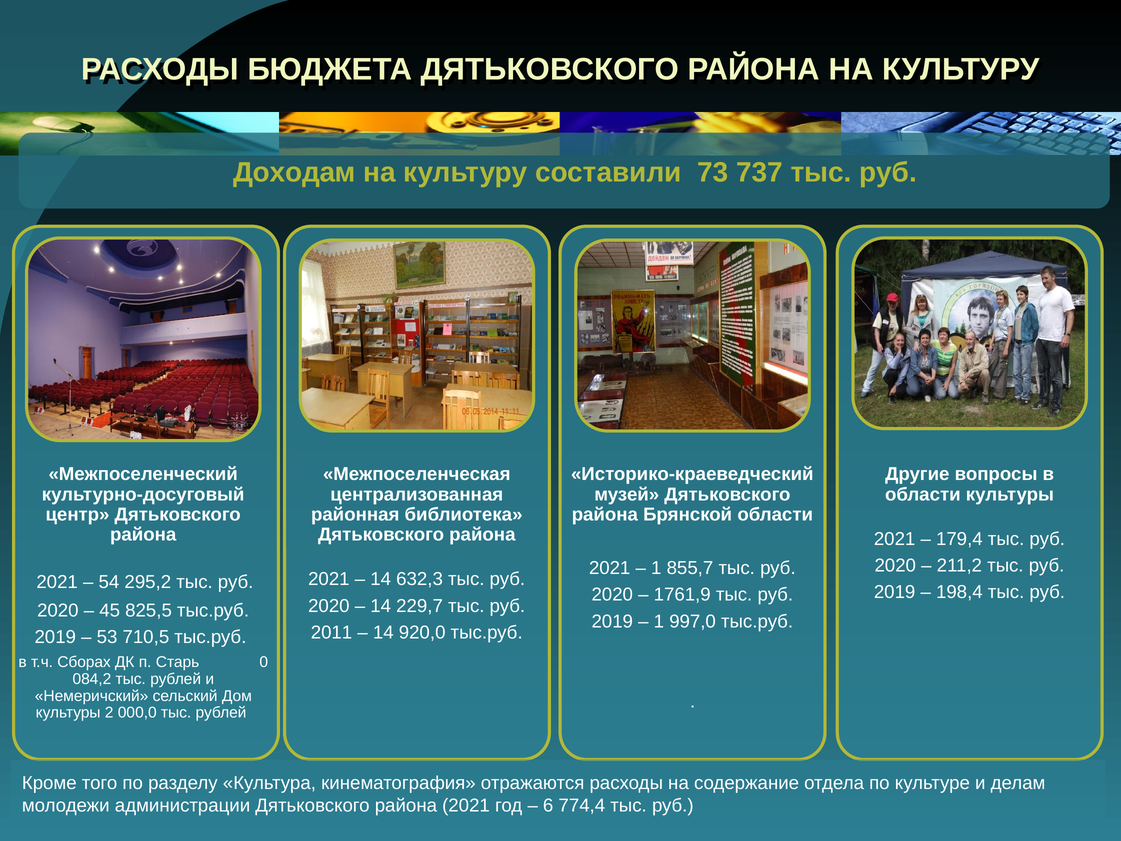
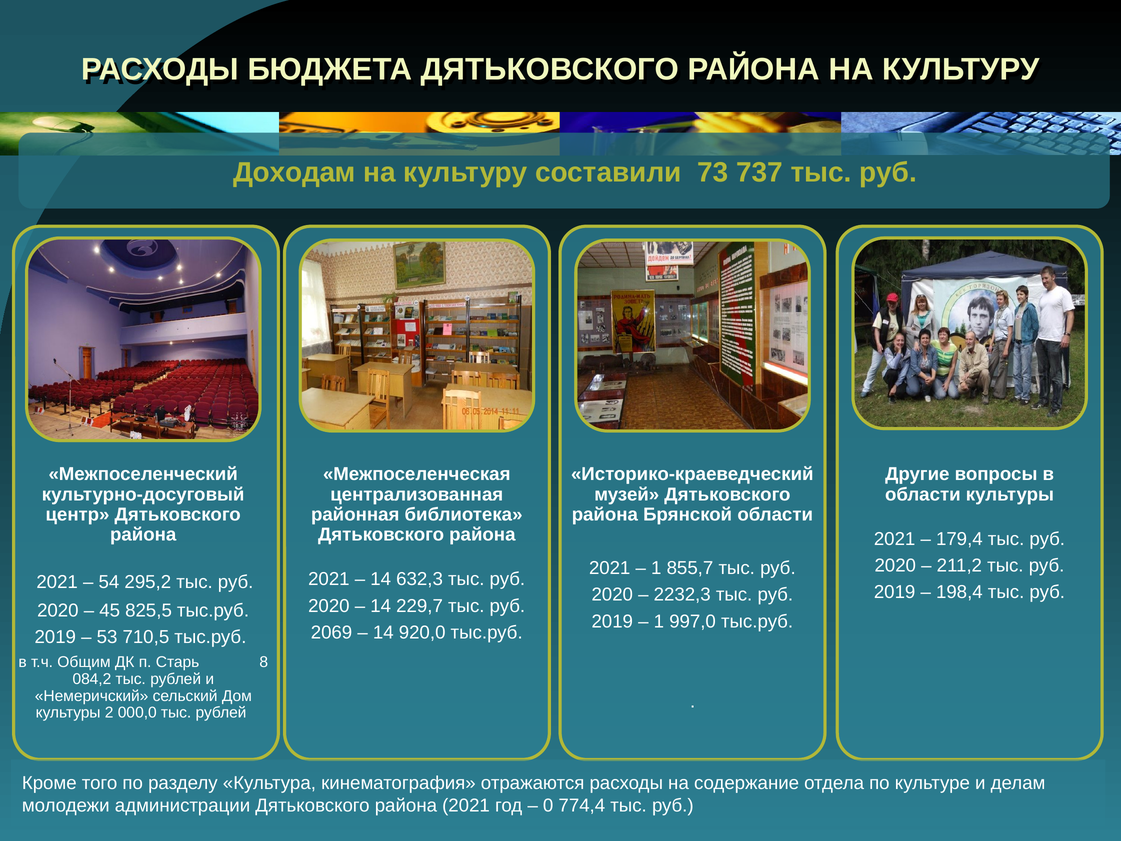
1761,9: 1761,9 -> 2232,3
2011: 2011 -> 2069
Сборах: Сборах -> Общим
0: 0 -> 8
6: 6 -> 0
